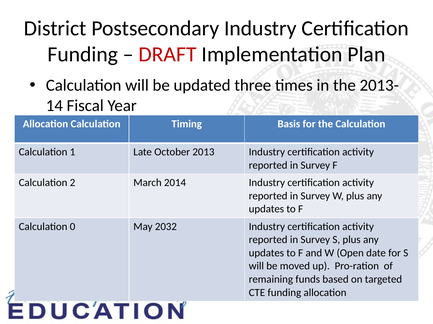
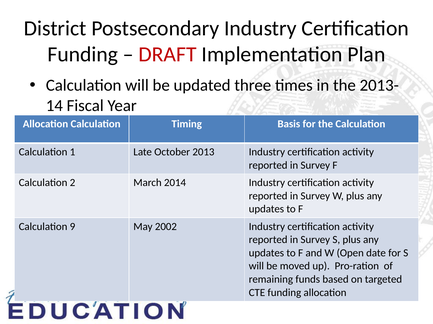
0: 0 -> 9
2032: 2032 -> 2002
